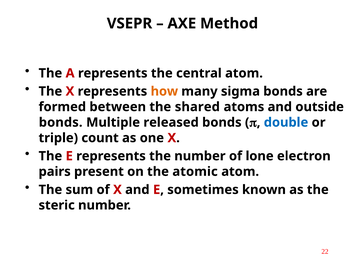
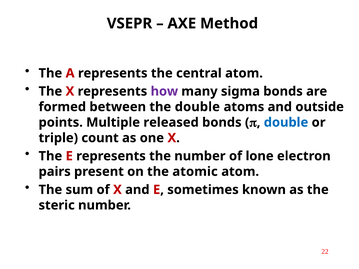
how colour: orange -> purple
the shared: shared -> double
bonds at (61, 123): bonds -> points
